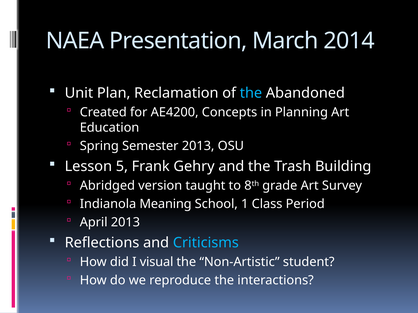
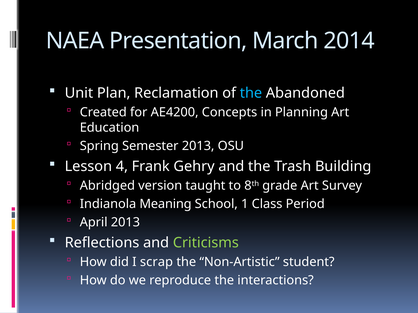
5: 5 -> 4
Criticisms colour: light blue -> light green
visual: visual -> scrap
